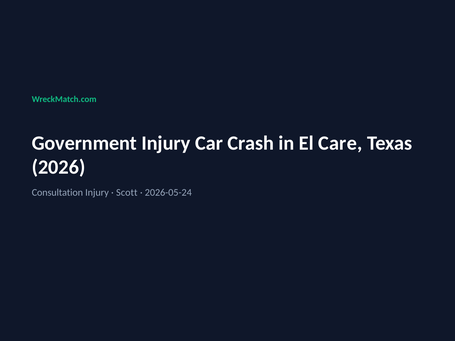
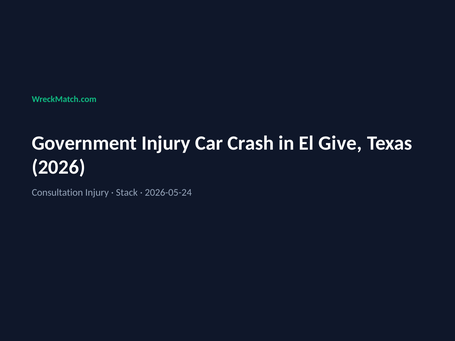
Care: Care -> Give
Scott: Scott -> Stack
